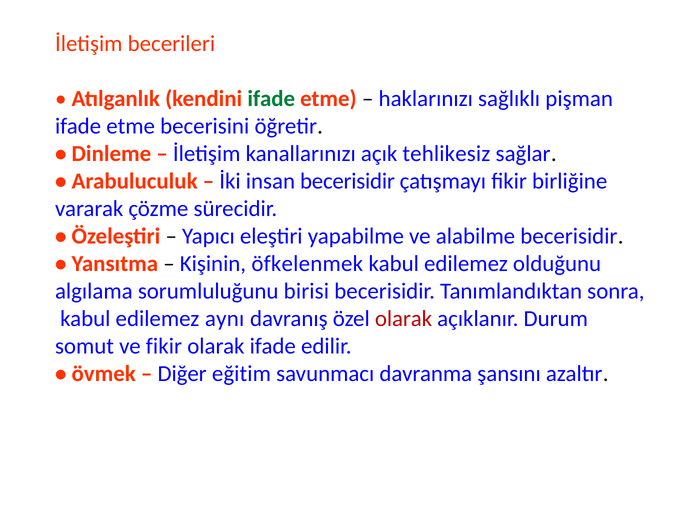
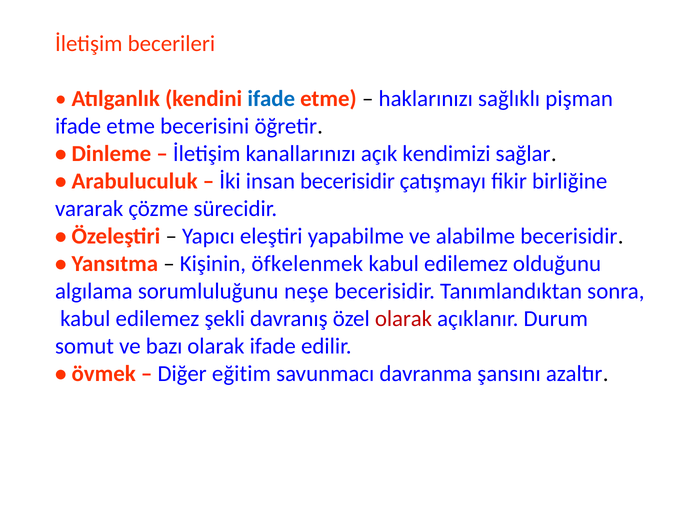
ifade at (271, 99) colour: green -> blue
tehlikesiz: tehlikesiz -> kendimizi
birisi: birisi -> neşe
aynı: aynı -> şekli
ve fikir: fikir -> bazı
